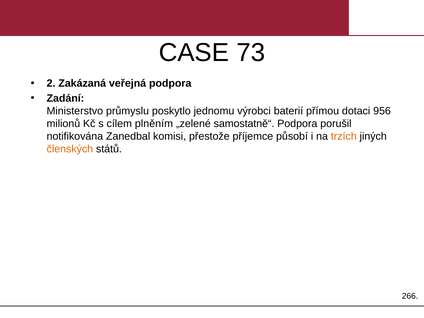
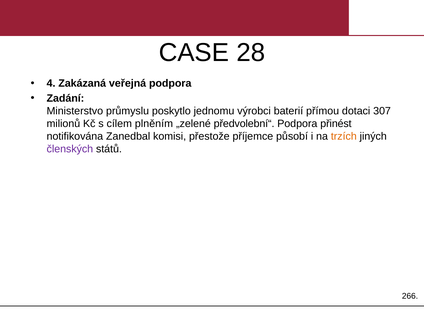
73: 73 -> 28
2: 2 -> 4
956: 956 -> 307
samostatně“: samostatně“ -> předvolební“
porušil: porušil -> přinést
členských colour: orange -> purple
